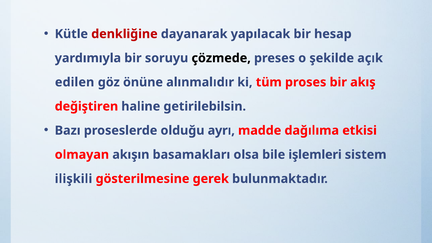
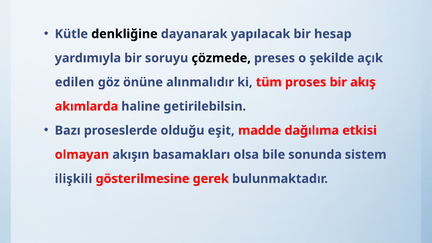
denkliğine colour: red -> black
değiştiren: değiştiren -> akımlarda
ayrı: ayrı -> eşit
işlemleri: işlemleri -> sonunda
